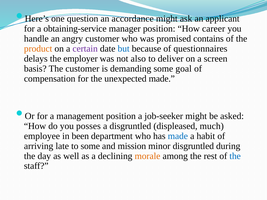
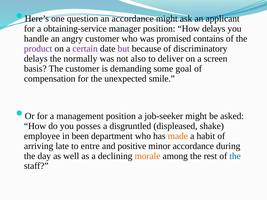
How career: career -> delays
product colour: orange -> purple
but colour: blue -> purple
questionnaires: questionnaires -> discriminatory
employer: employer -> normally
unexpected made: made -> smile
much: much -> shake
made at (178, 136) colour: blue -> orange
to some: some -> entre
mission: mission -> positive
minor disgruntled: disgruntled -> accordance
